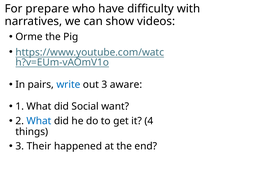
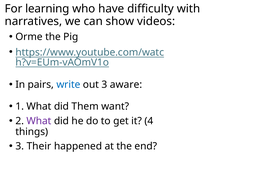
prepare: prepare -> learning
Social: Social -> Them
What at (39, 121) colour: blue -> purple
